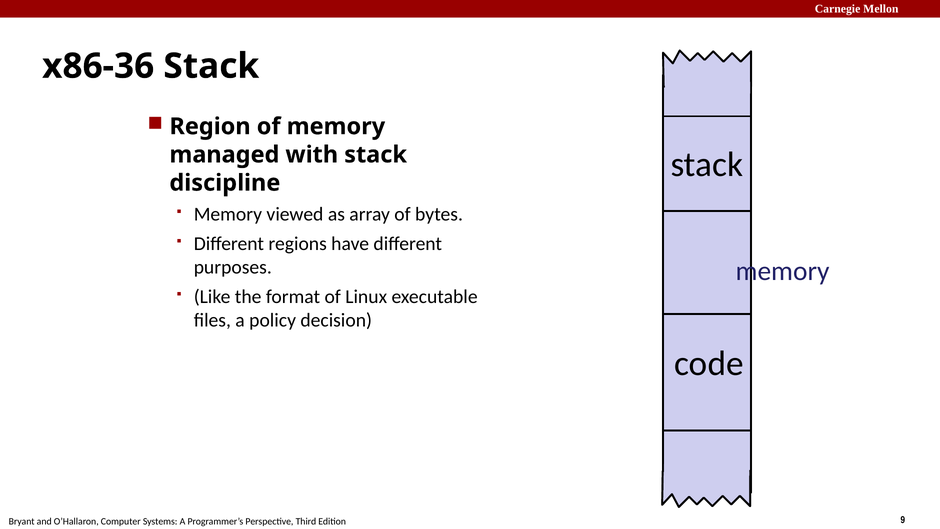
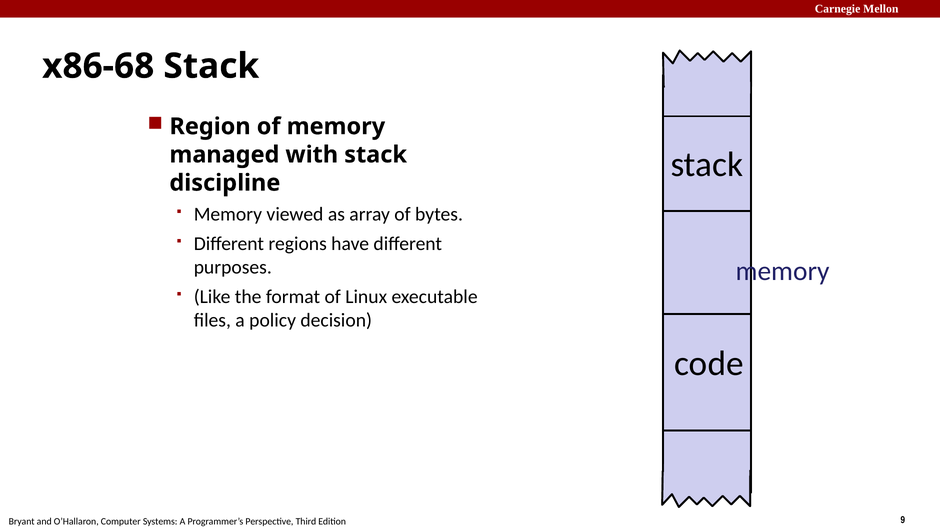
x86-36: x86-36 -> x86-68
